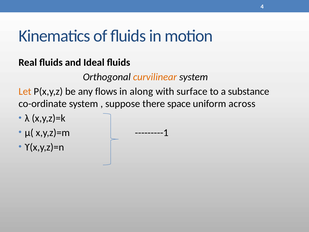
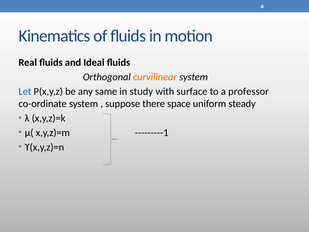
Let colour: orange -> blue
flows: flows -> same
along: along -> study
substance: substance -> professor
across: across -> steady
